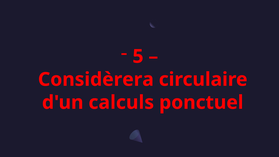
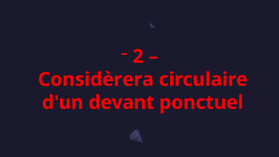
5: 5 -> 2
calculs: calculs -> devant
